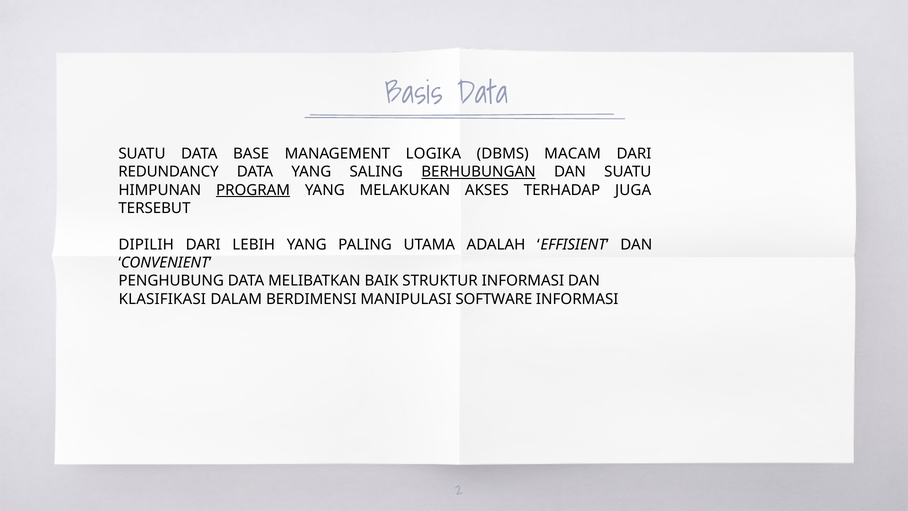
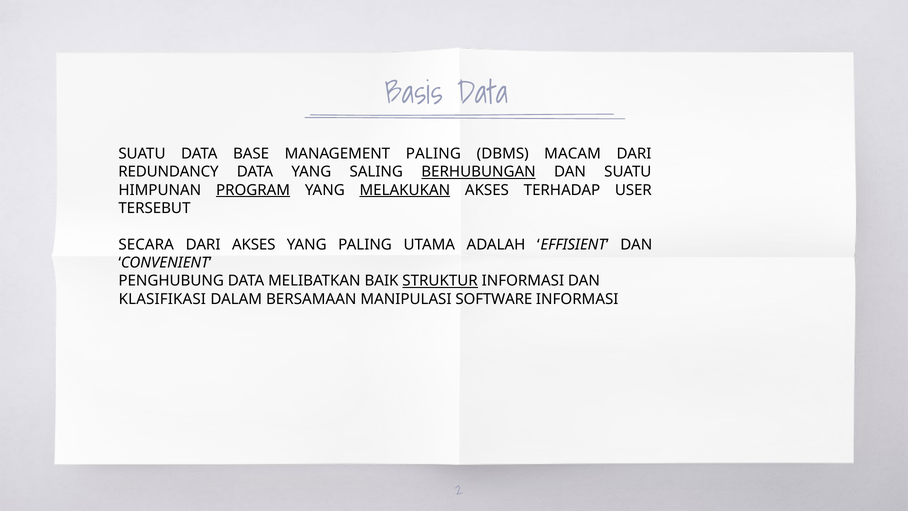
MANAGEMENT LOGIKA: LOGIKA -> PALING
MELAKUKAN underline: none -> present
JUGA: JUGA -> USER
DIPILIH: DIPILIH -> SECARA
DARI LEBIH: LEBIH -> AKSES
STRUKTUR underline: none -> present
BERDIMENSI: BERDIMENSI -> BERSAMAAN
